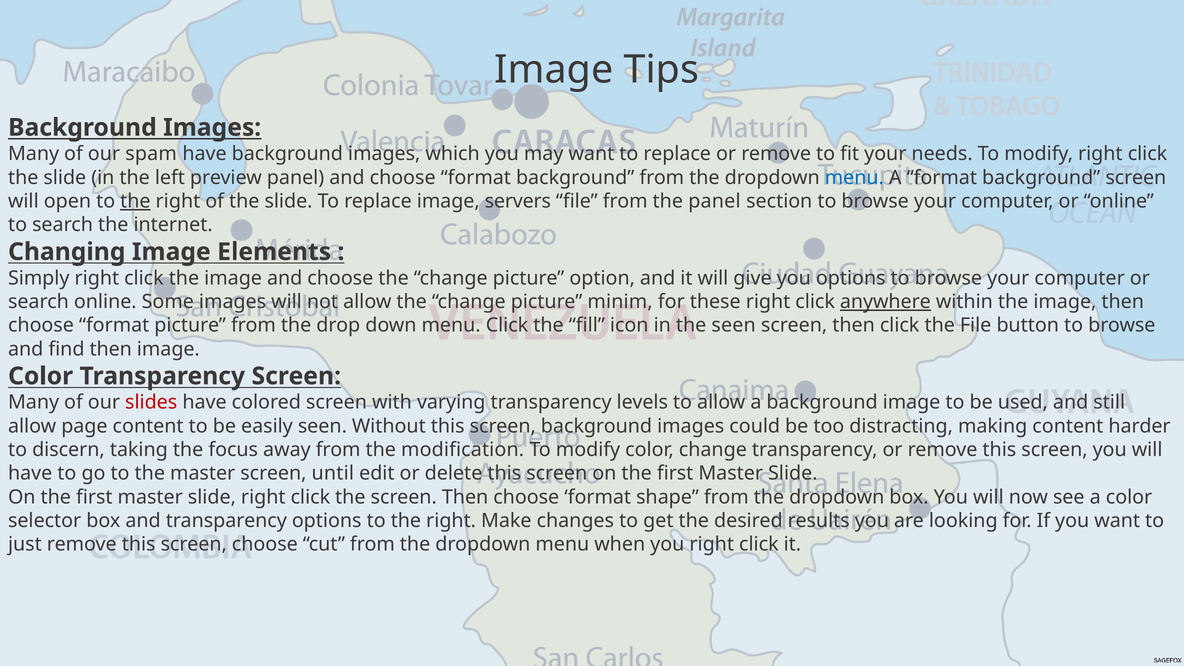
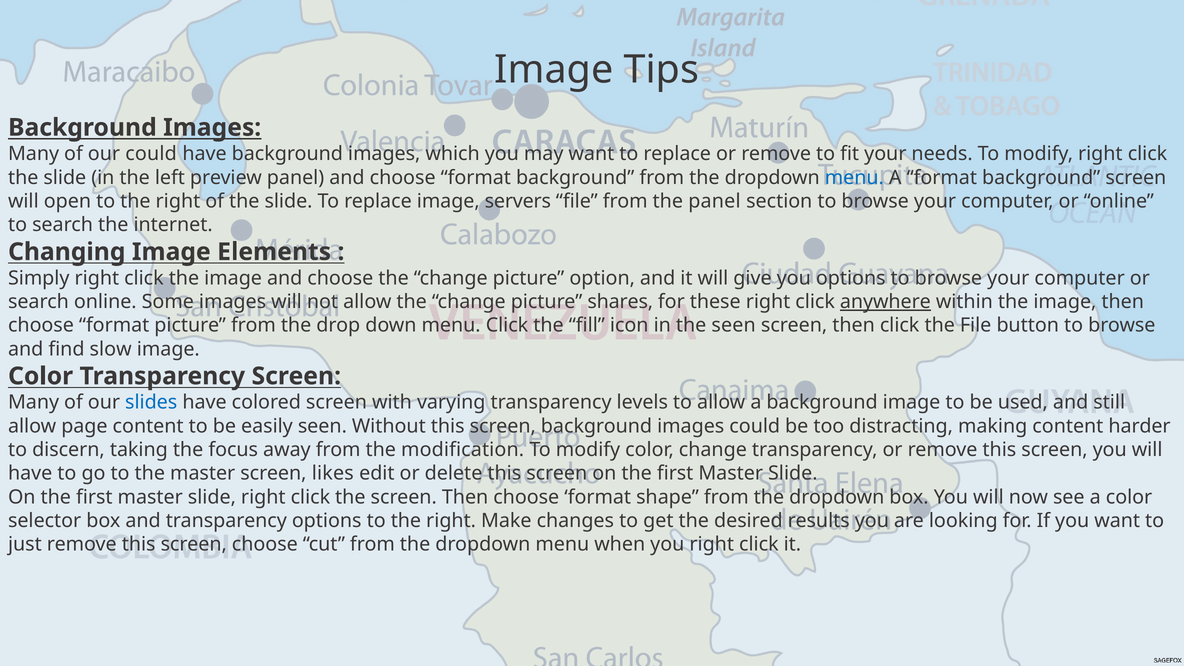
our spam: spam -> could
the at (135, 201) underline: present -> none
minim: minim -> shares
find then: then -> slow
slides colour: red -> blue
until: until -> likes
